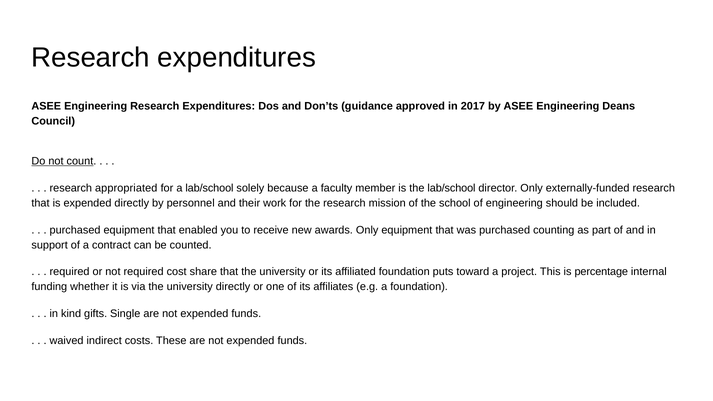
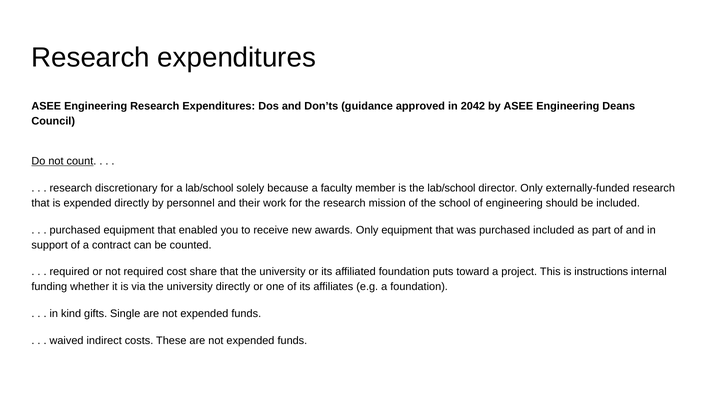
2017: 2017 -> 2042
appropriated: appropriated -> discretionary
purchased counting: counting -> included
percentage: percentage -> instructions
